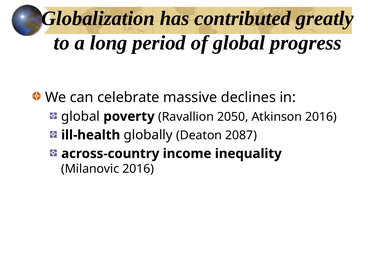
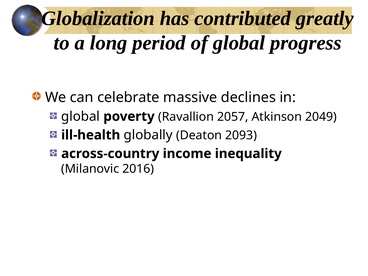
2050: 2050 -> 2057
Atkinson 2016: 2016 -> 2049
2087: 2087 -> 2093
